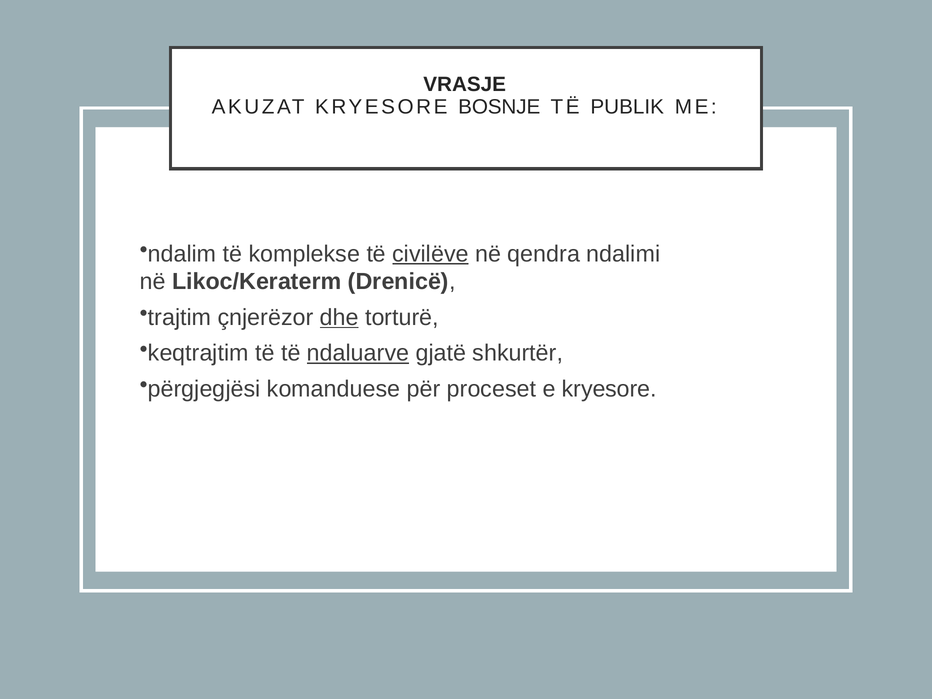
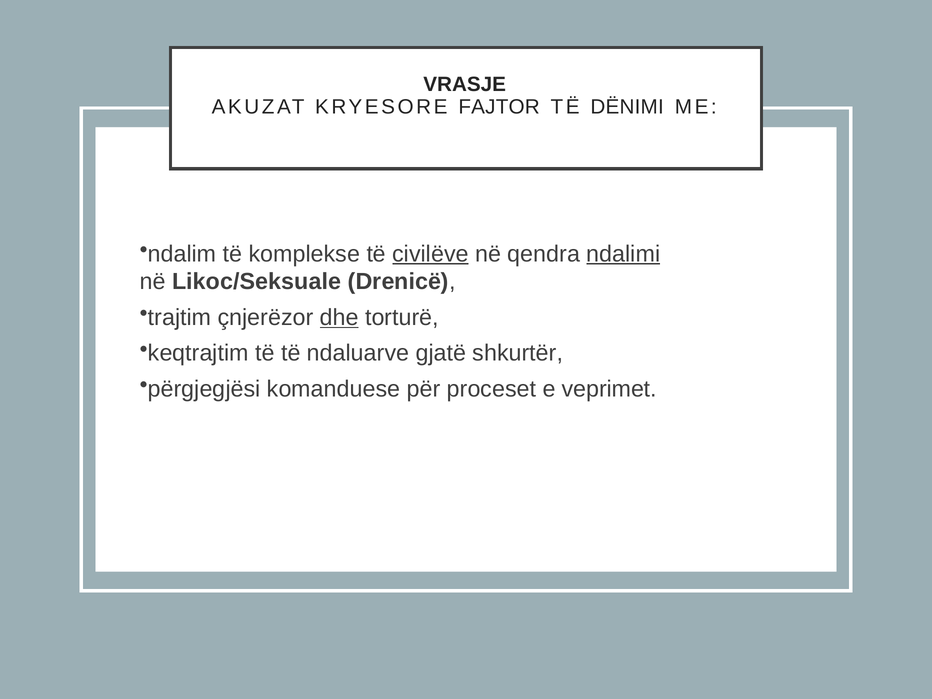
BOSNJE: BOSNJE -> FAJTOR
PUBLIK: PUBLIK -> DËNIMI
ndalimi underline: none -> present
Likoc/Keraterm: Likoc/Keraterm -> Likoc/Seksuale
ndaluarve underline: present -> none
e kryesore: kryesore -> veprimet
